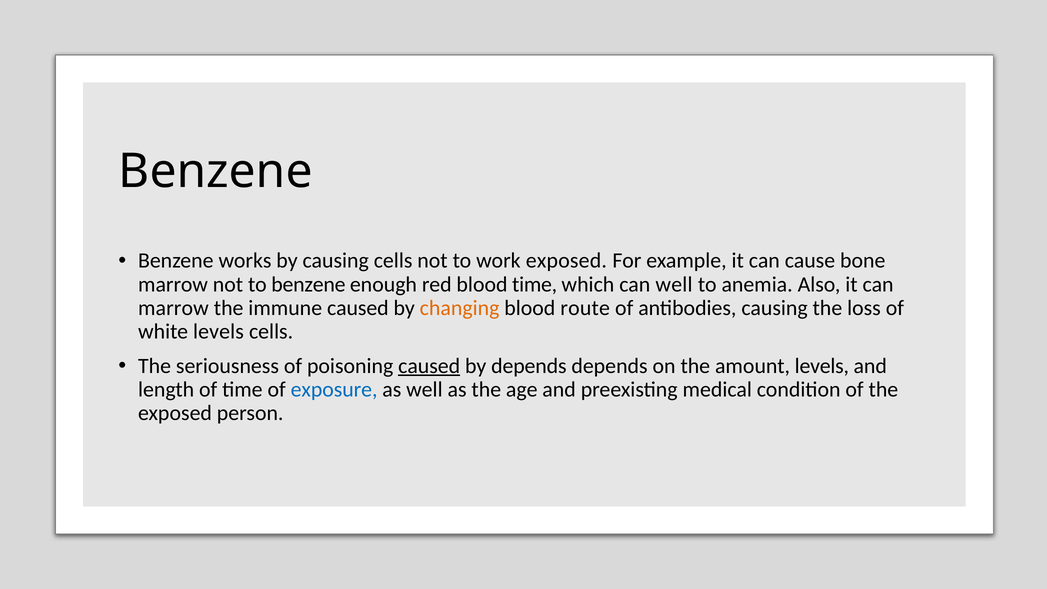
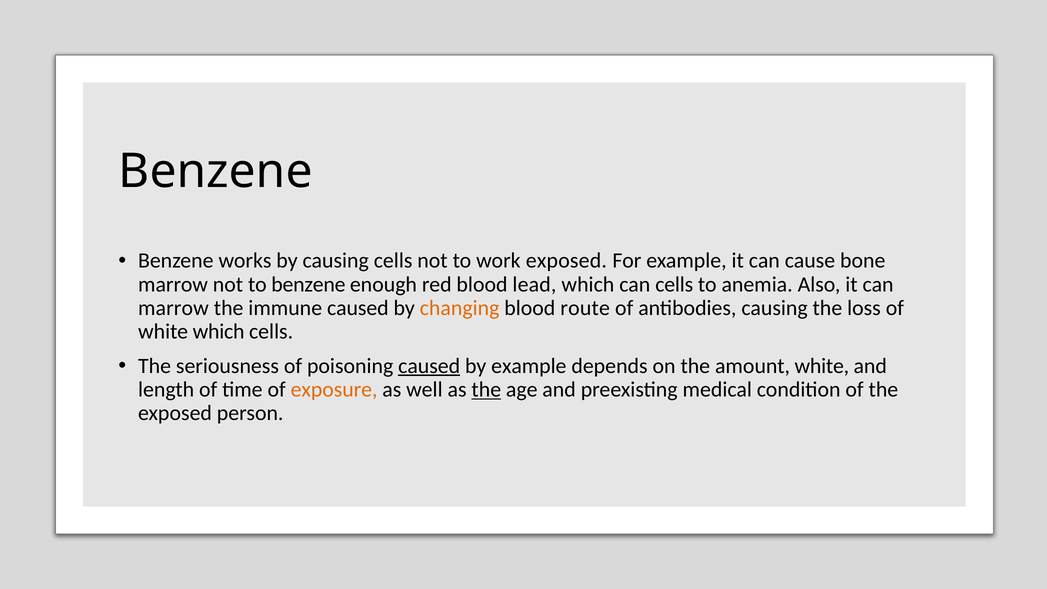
blood time: time -> lead
can well: well -> cells
white levels: levels -> which
by depends: depends -> example
amount levels: levels -> white
exposure colour: blue -> orange
the at (486, 390) underline: none -> present
